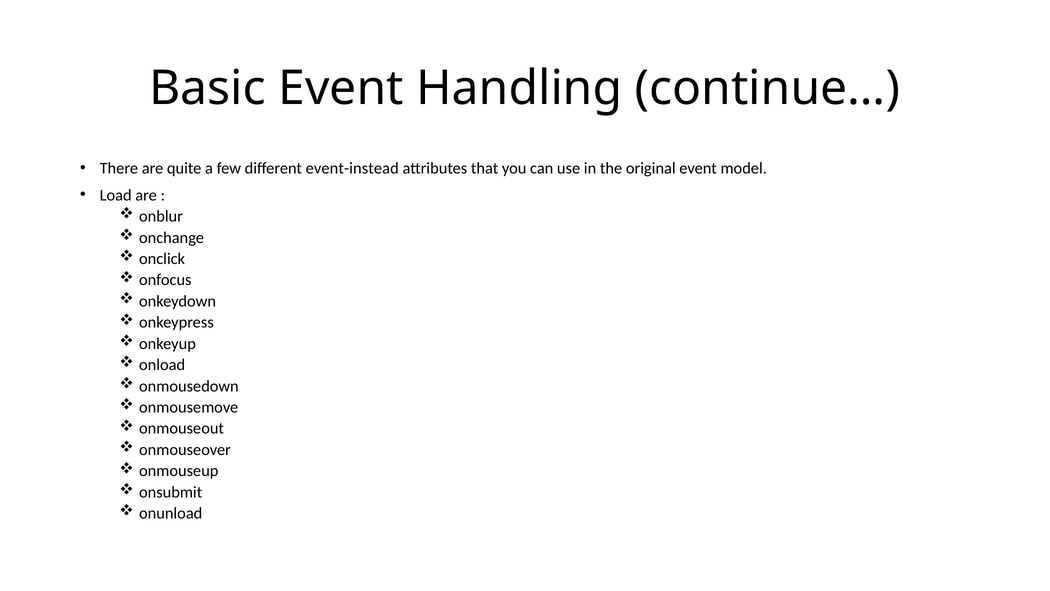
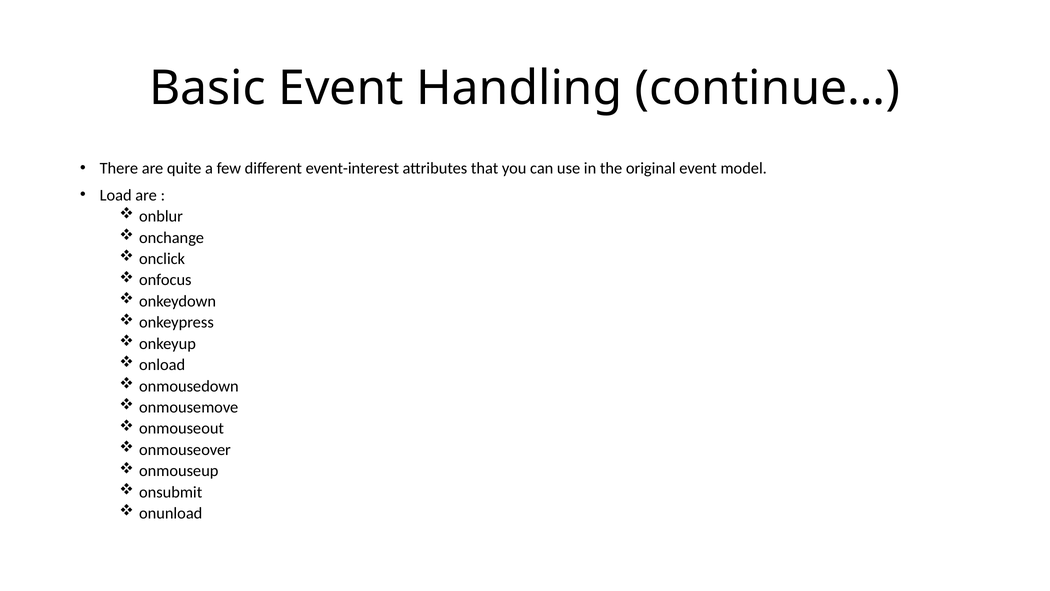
event-instead: event-instead -> event-interest
